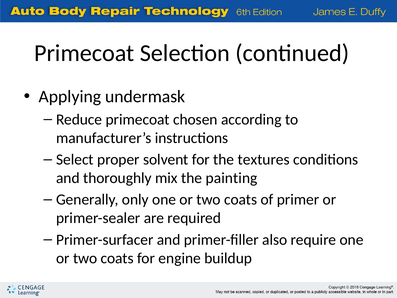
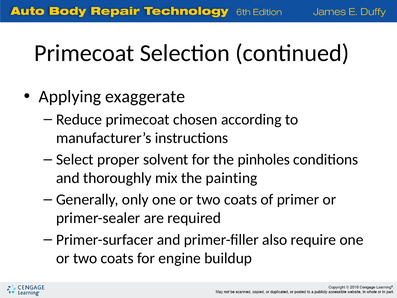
undermask: undermask -> exaggerate
textures: textures -> pinholes
